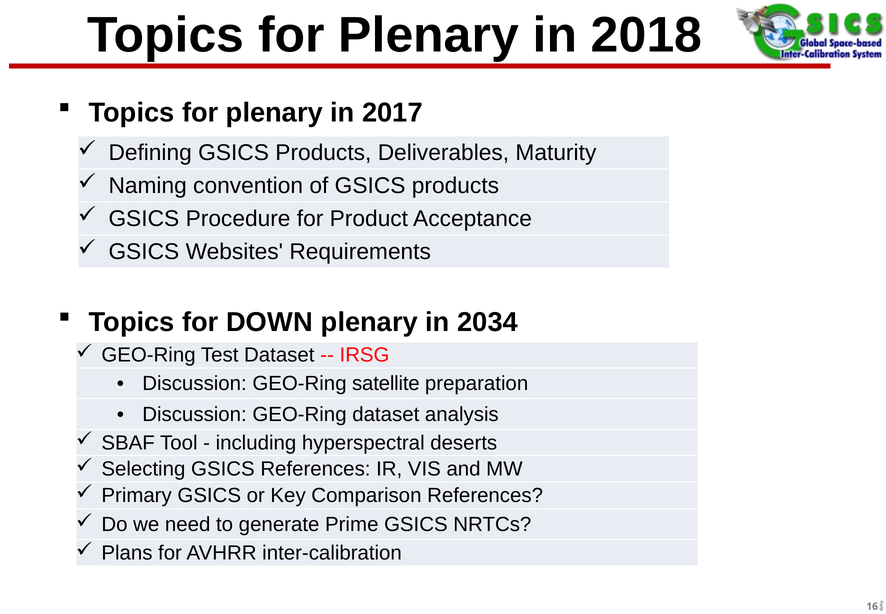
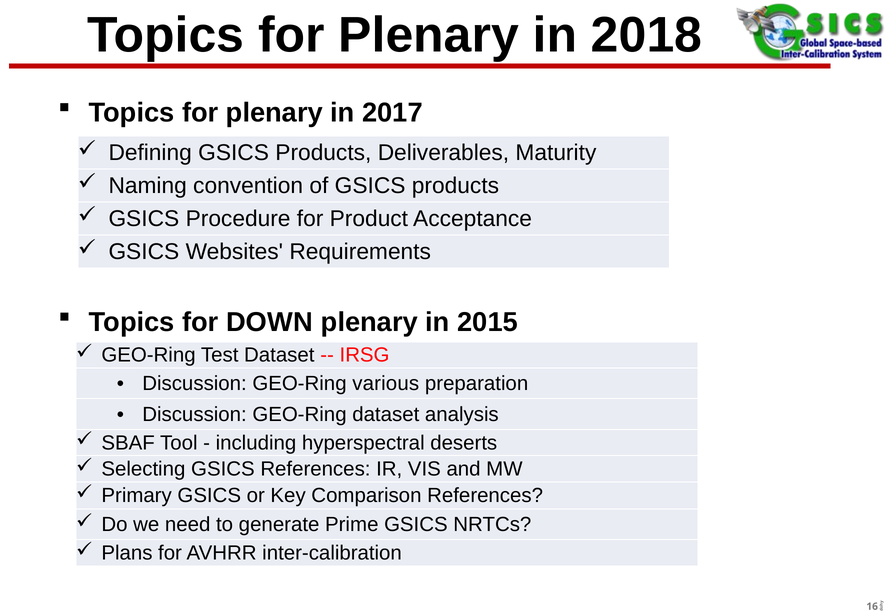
2034: 2034 -> 2015
satellite: satellite -> various
